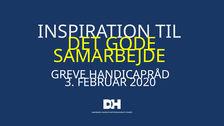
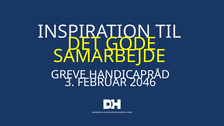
2020: 2020 -> 2046
